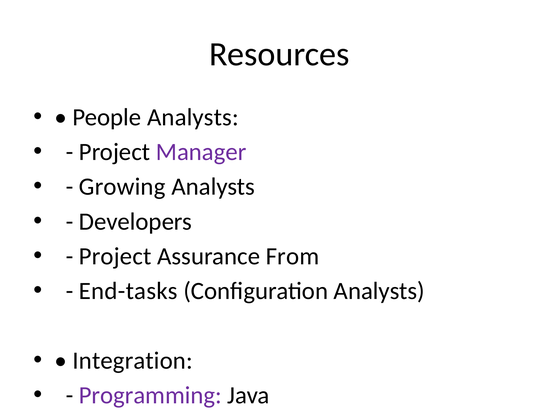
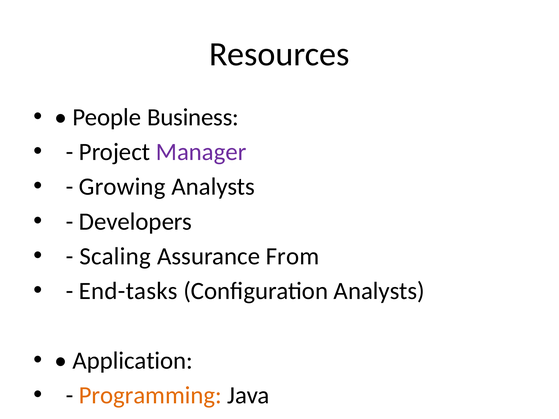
People Analysts: Analysts -> Business
Project at (115, 256): Project -> Scaling
Integration: Integration -> Application
Programming colour: purple -> orange
